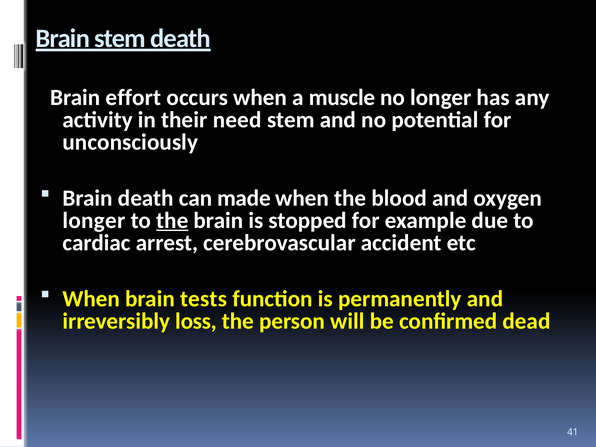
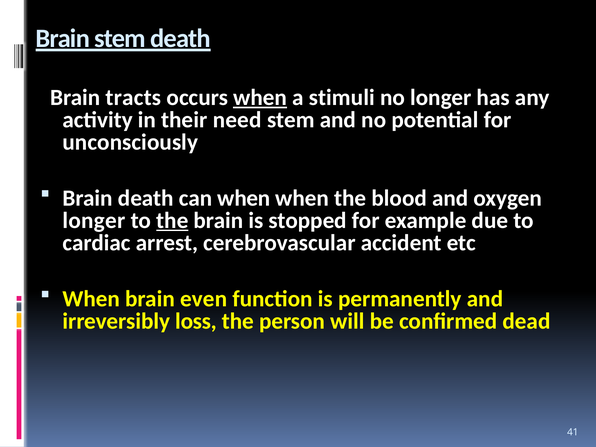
effort: effort -> tracts
when at (260, 98) underline: none -> present
muscle: muscle -> stimuli
can made: made -> when
tests: tests -> even
